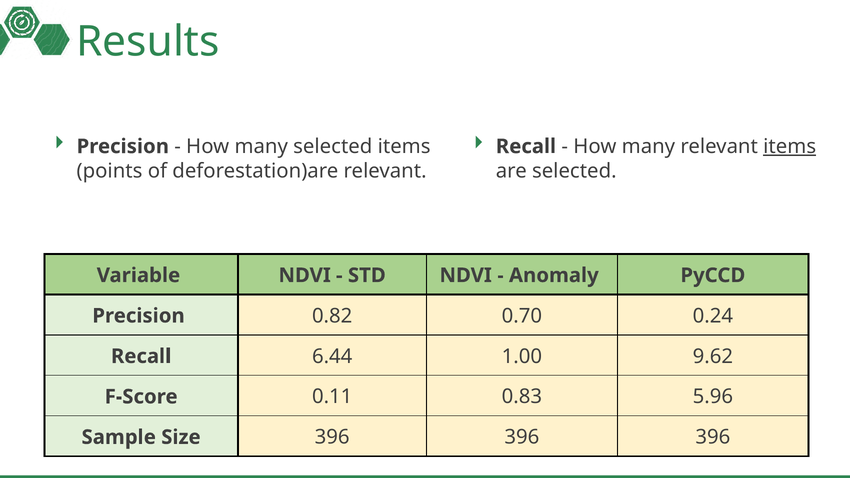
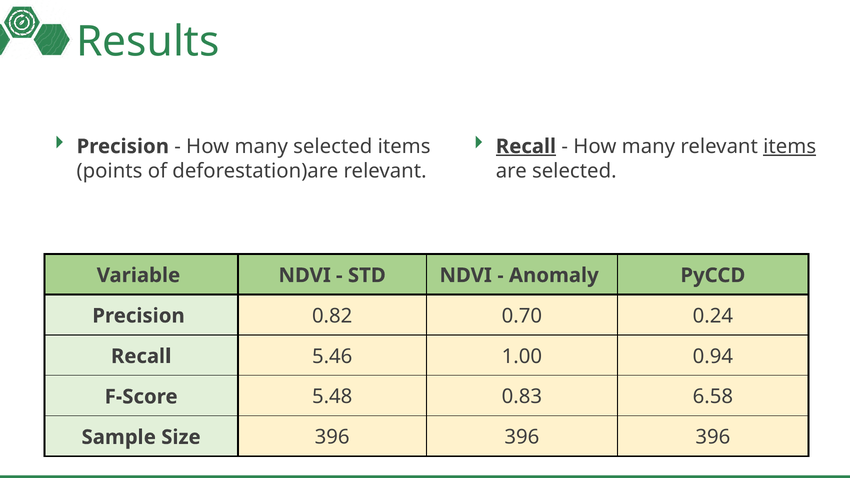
Recall at (526, 146) underline: none -> present
6.44: 6.44 -> 5.46
9.62: 9.62 -> 0.94
0.11: 0.11 -> 5.48
5.96: 5.96 -> 6.58
